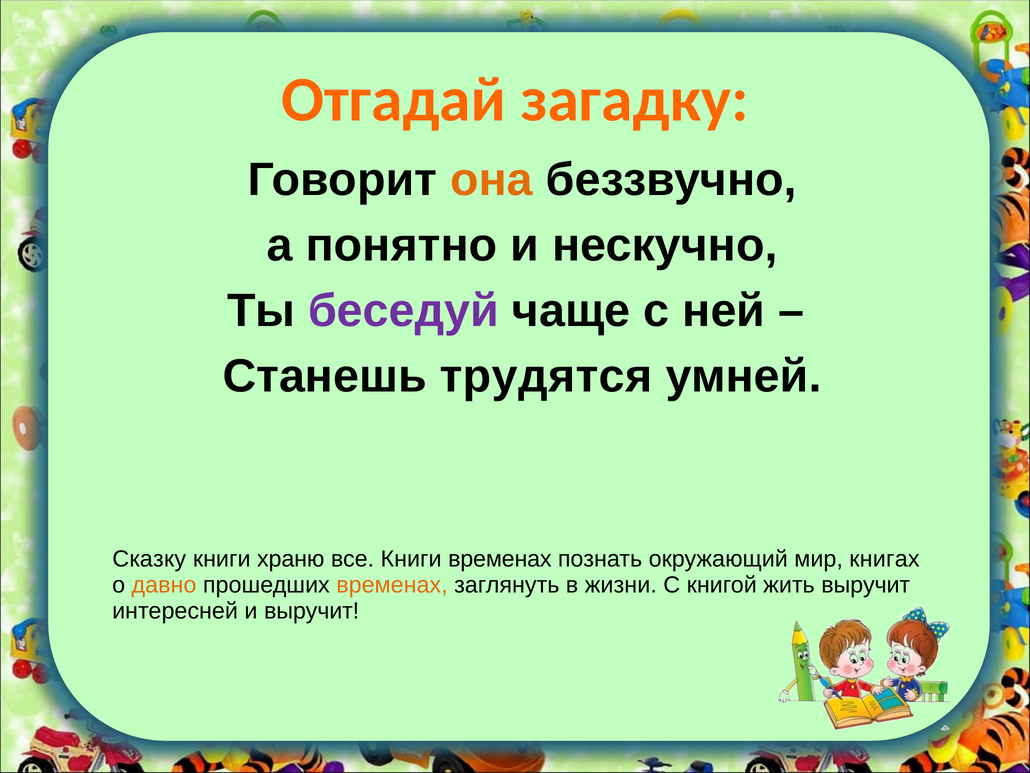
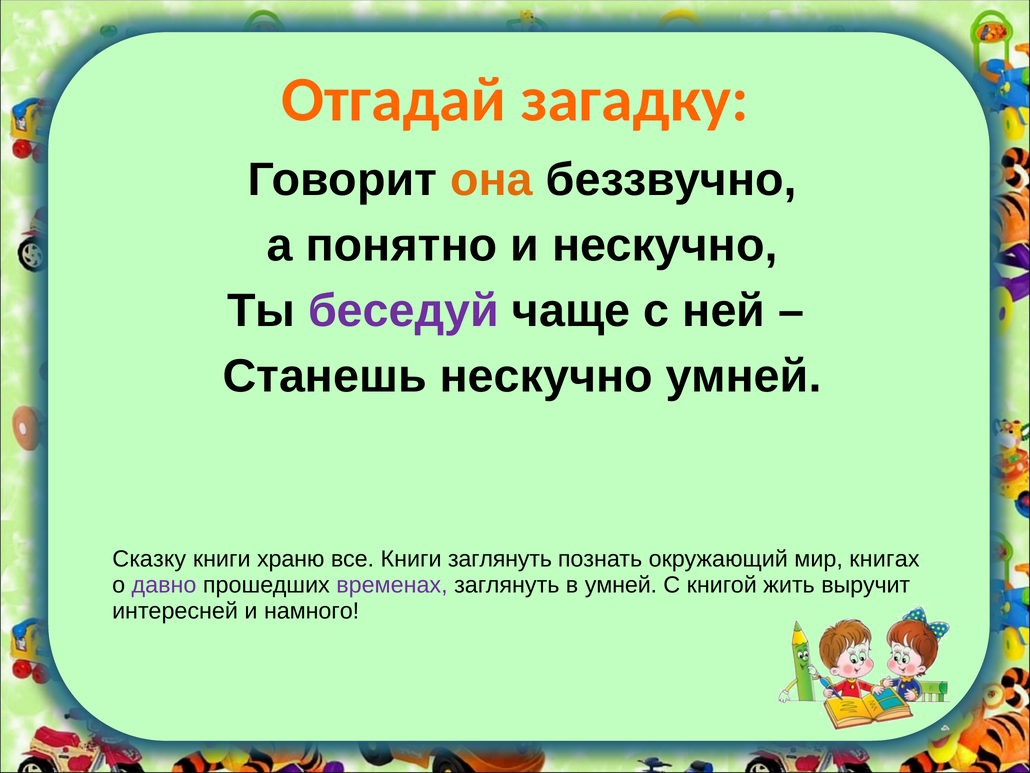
Станешь трудятся: трудятся -> нескучно
Книги временах: временах -> заглянуть
давно colour: orange -> purple
временах at (392, 585) colour: orange -> purple
в жизни: жизни -> умней
и выручит: выручит -> намного
